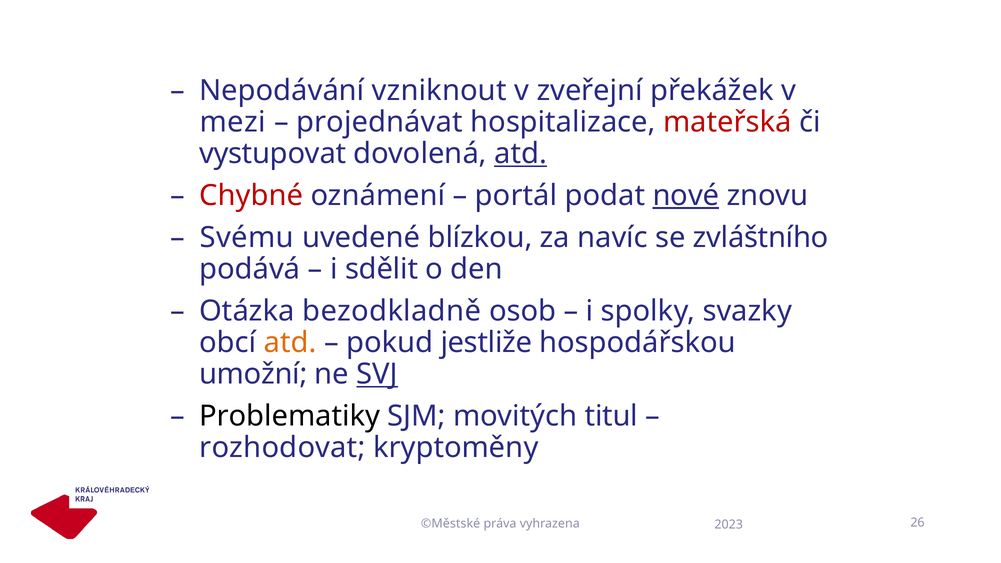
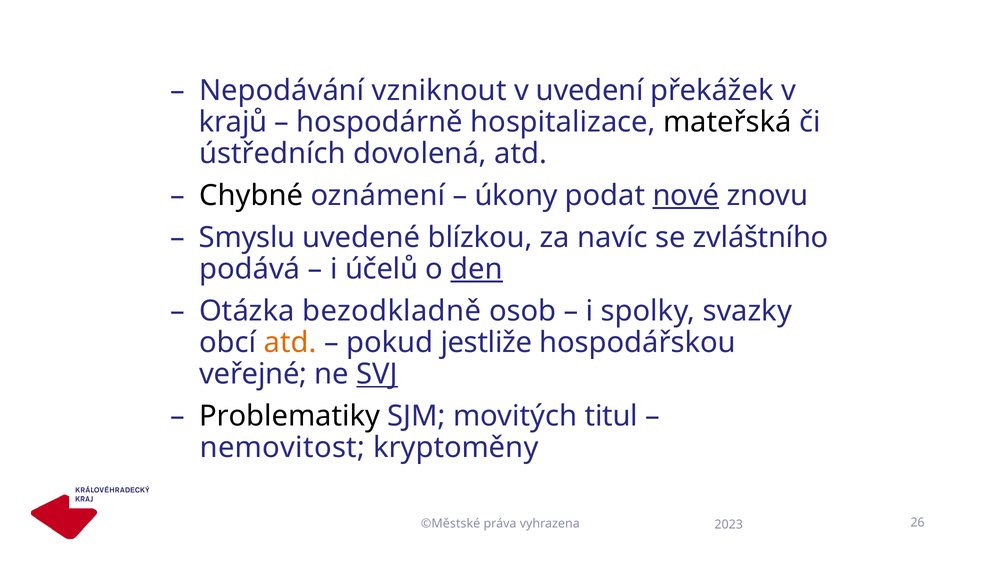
zveřejní: zveřejní -> uvedení
mezi: mezi -> krajů
projednávat: projednávat -> hospodárně
mateřská colour: red -> black
vystupovat: vystupovat -> ústředních
atd at (521, 154) underline: present -> none
Chybné colour: red -> black
portál: portál -> úkony
Svému: Svému -> Smyslu
sdělit: sdělit -> účelů
den underline: none -> present
umožní: umožní -> veřejné
rozhodovat: rozhodovat -> nemovitost
